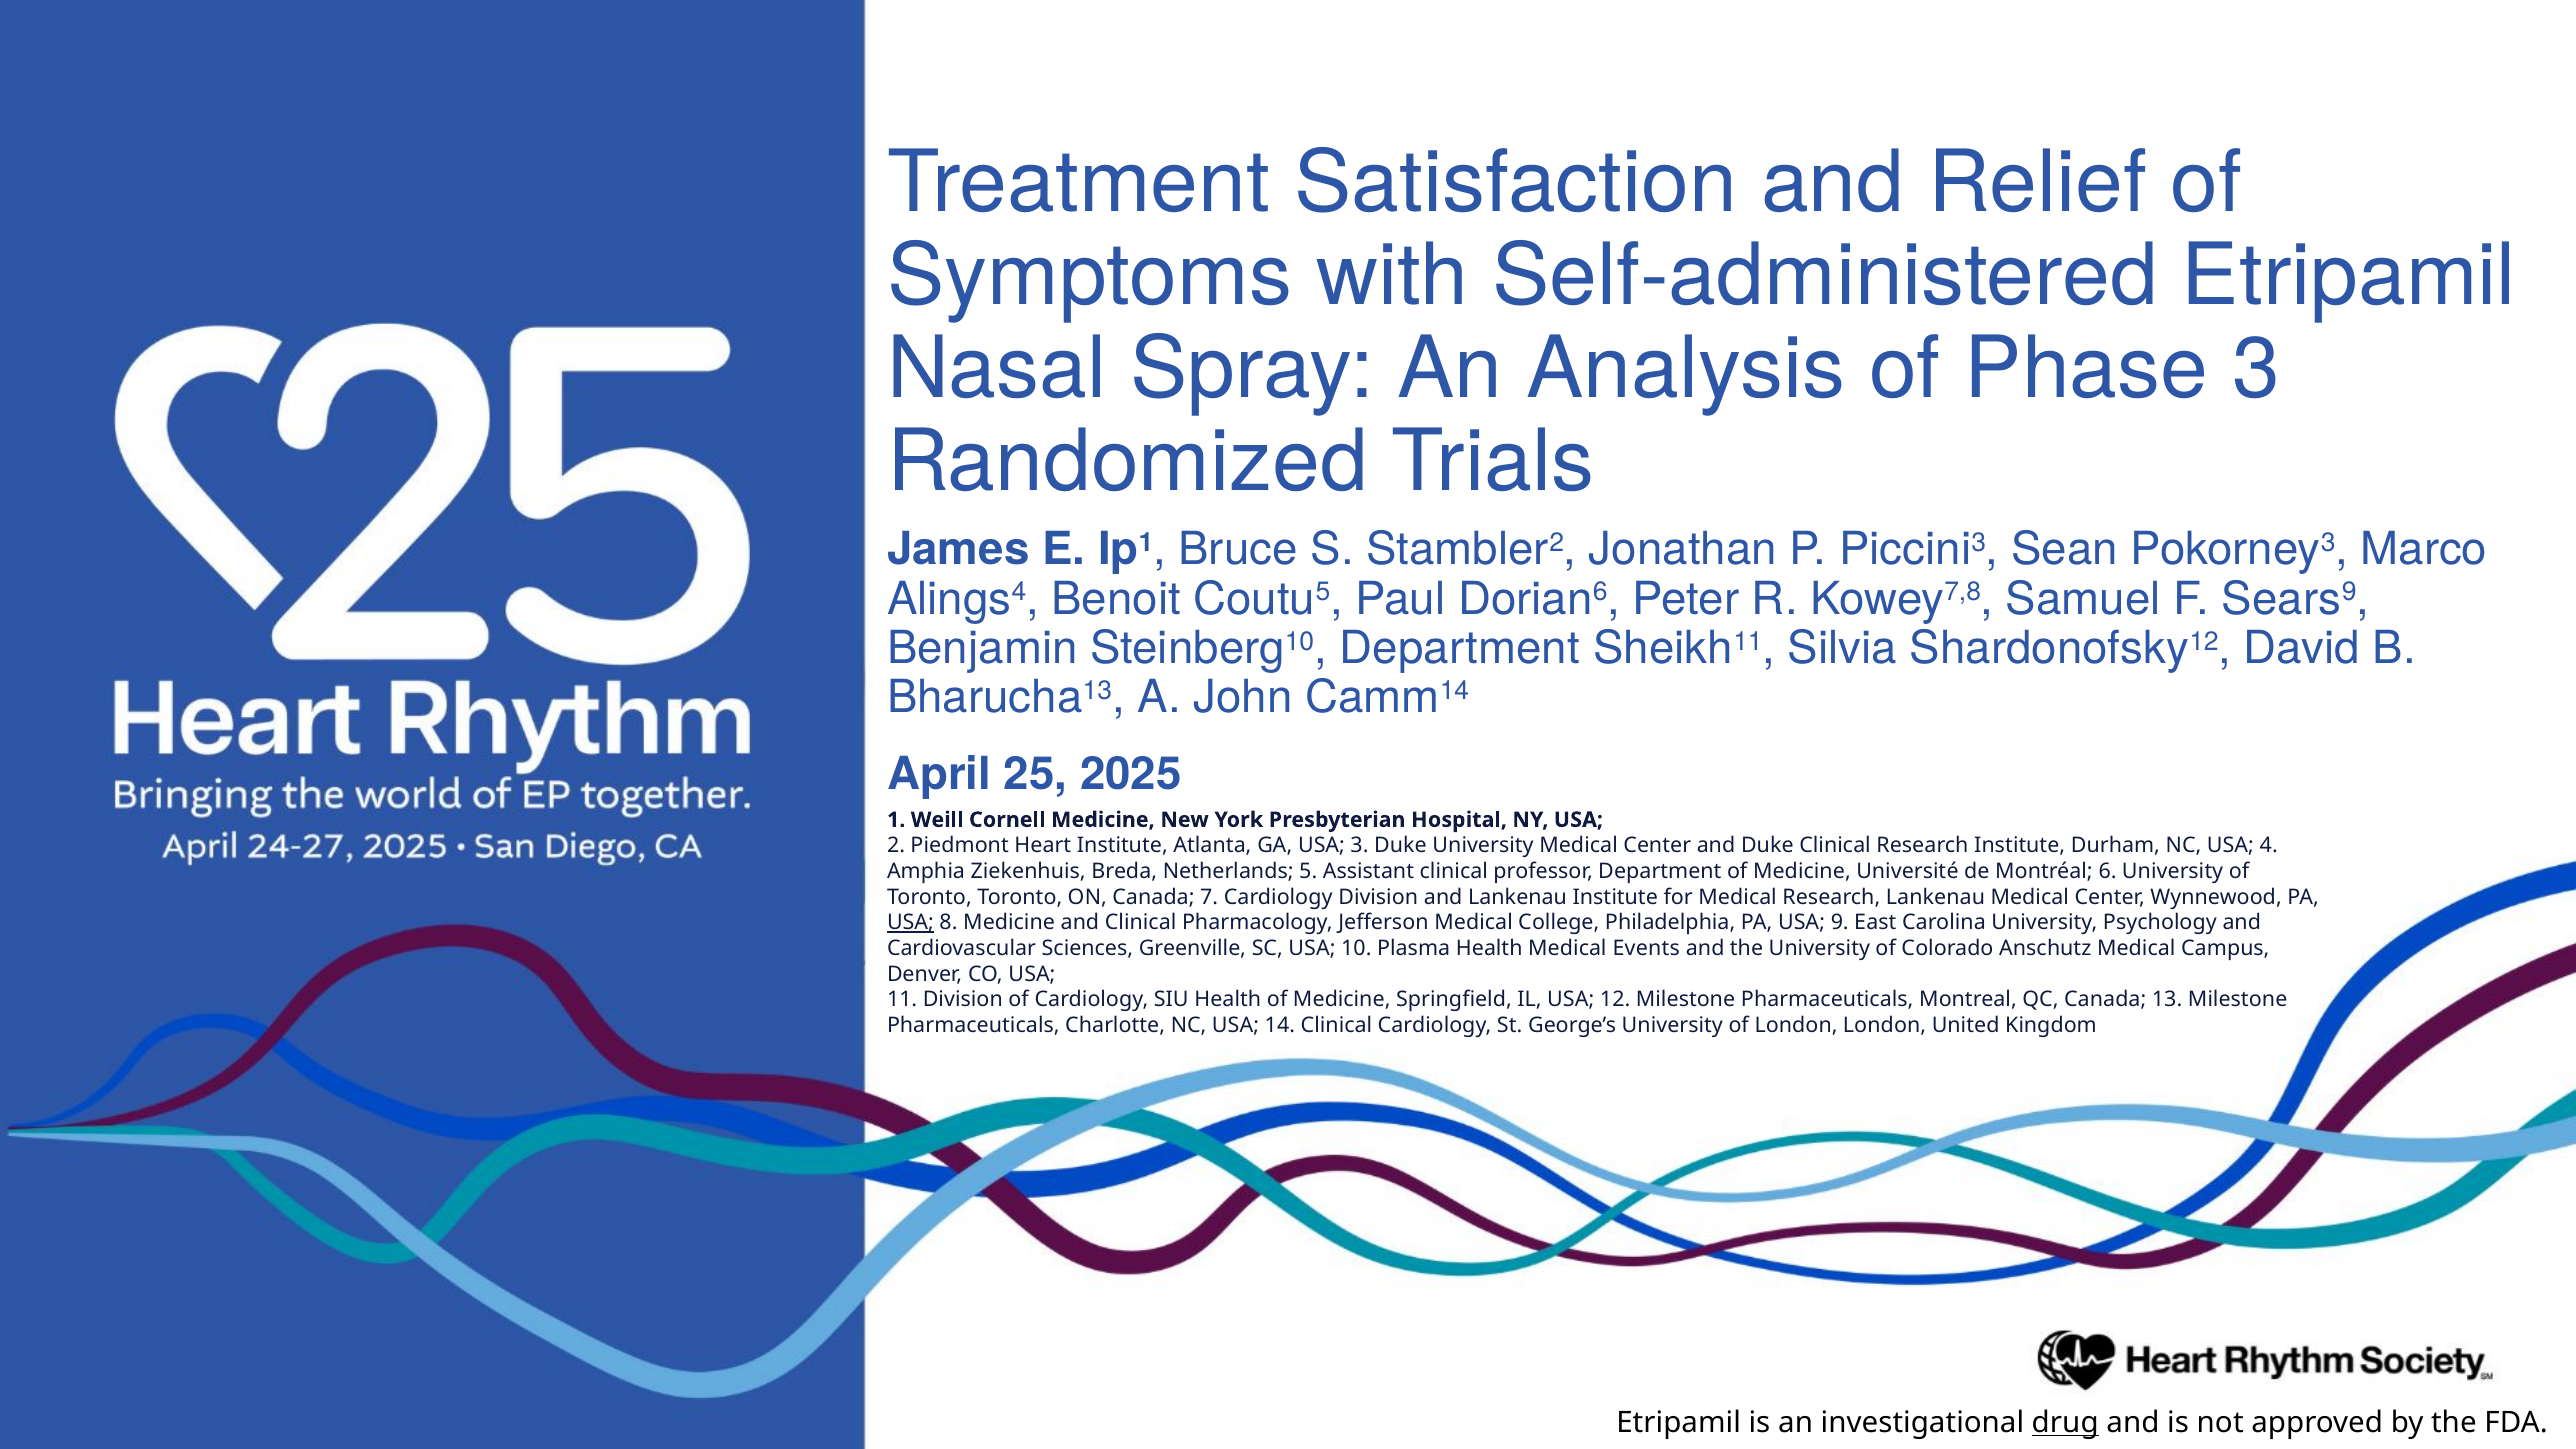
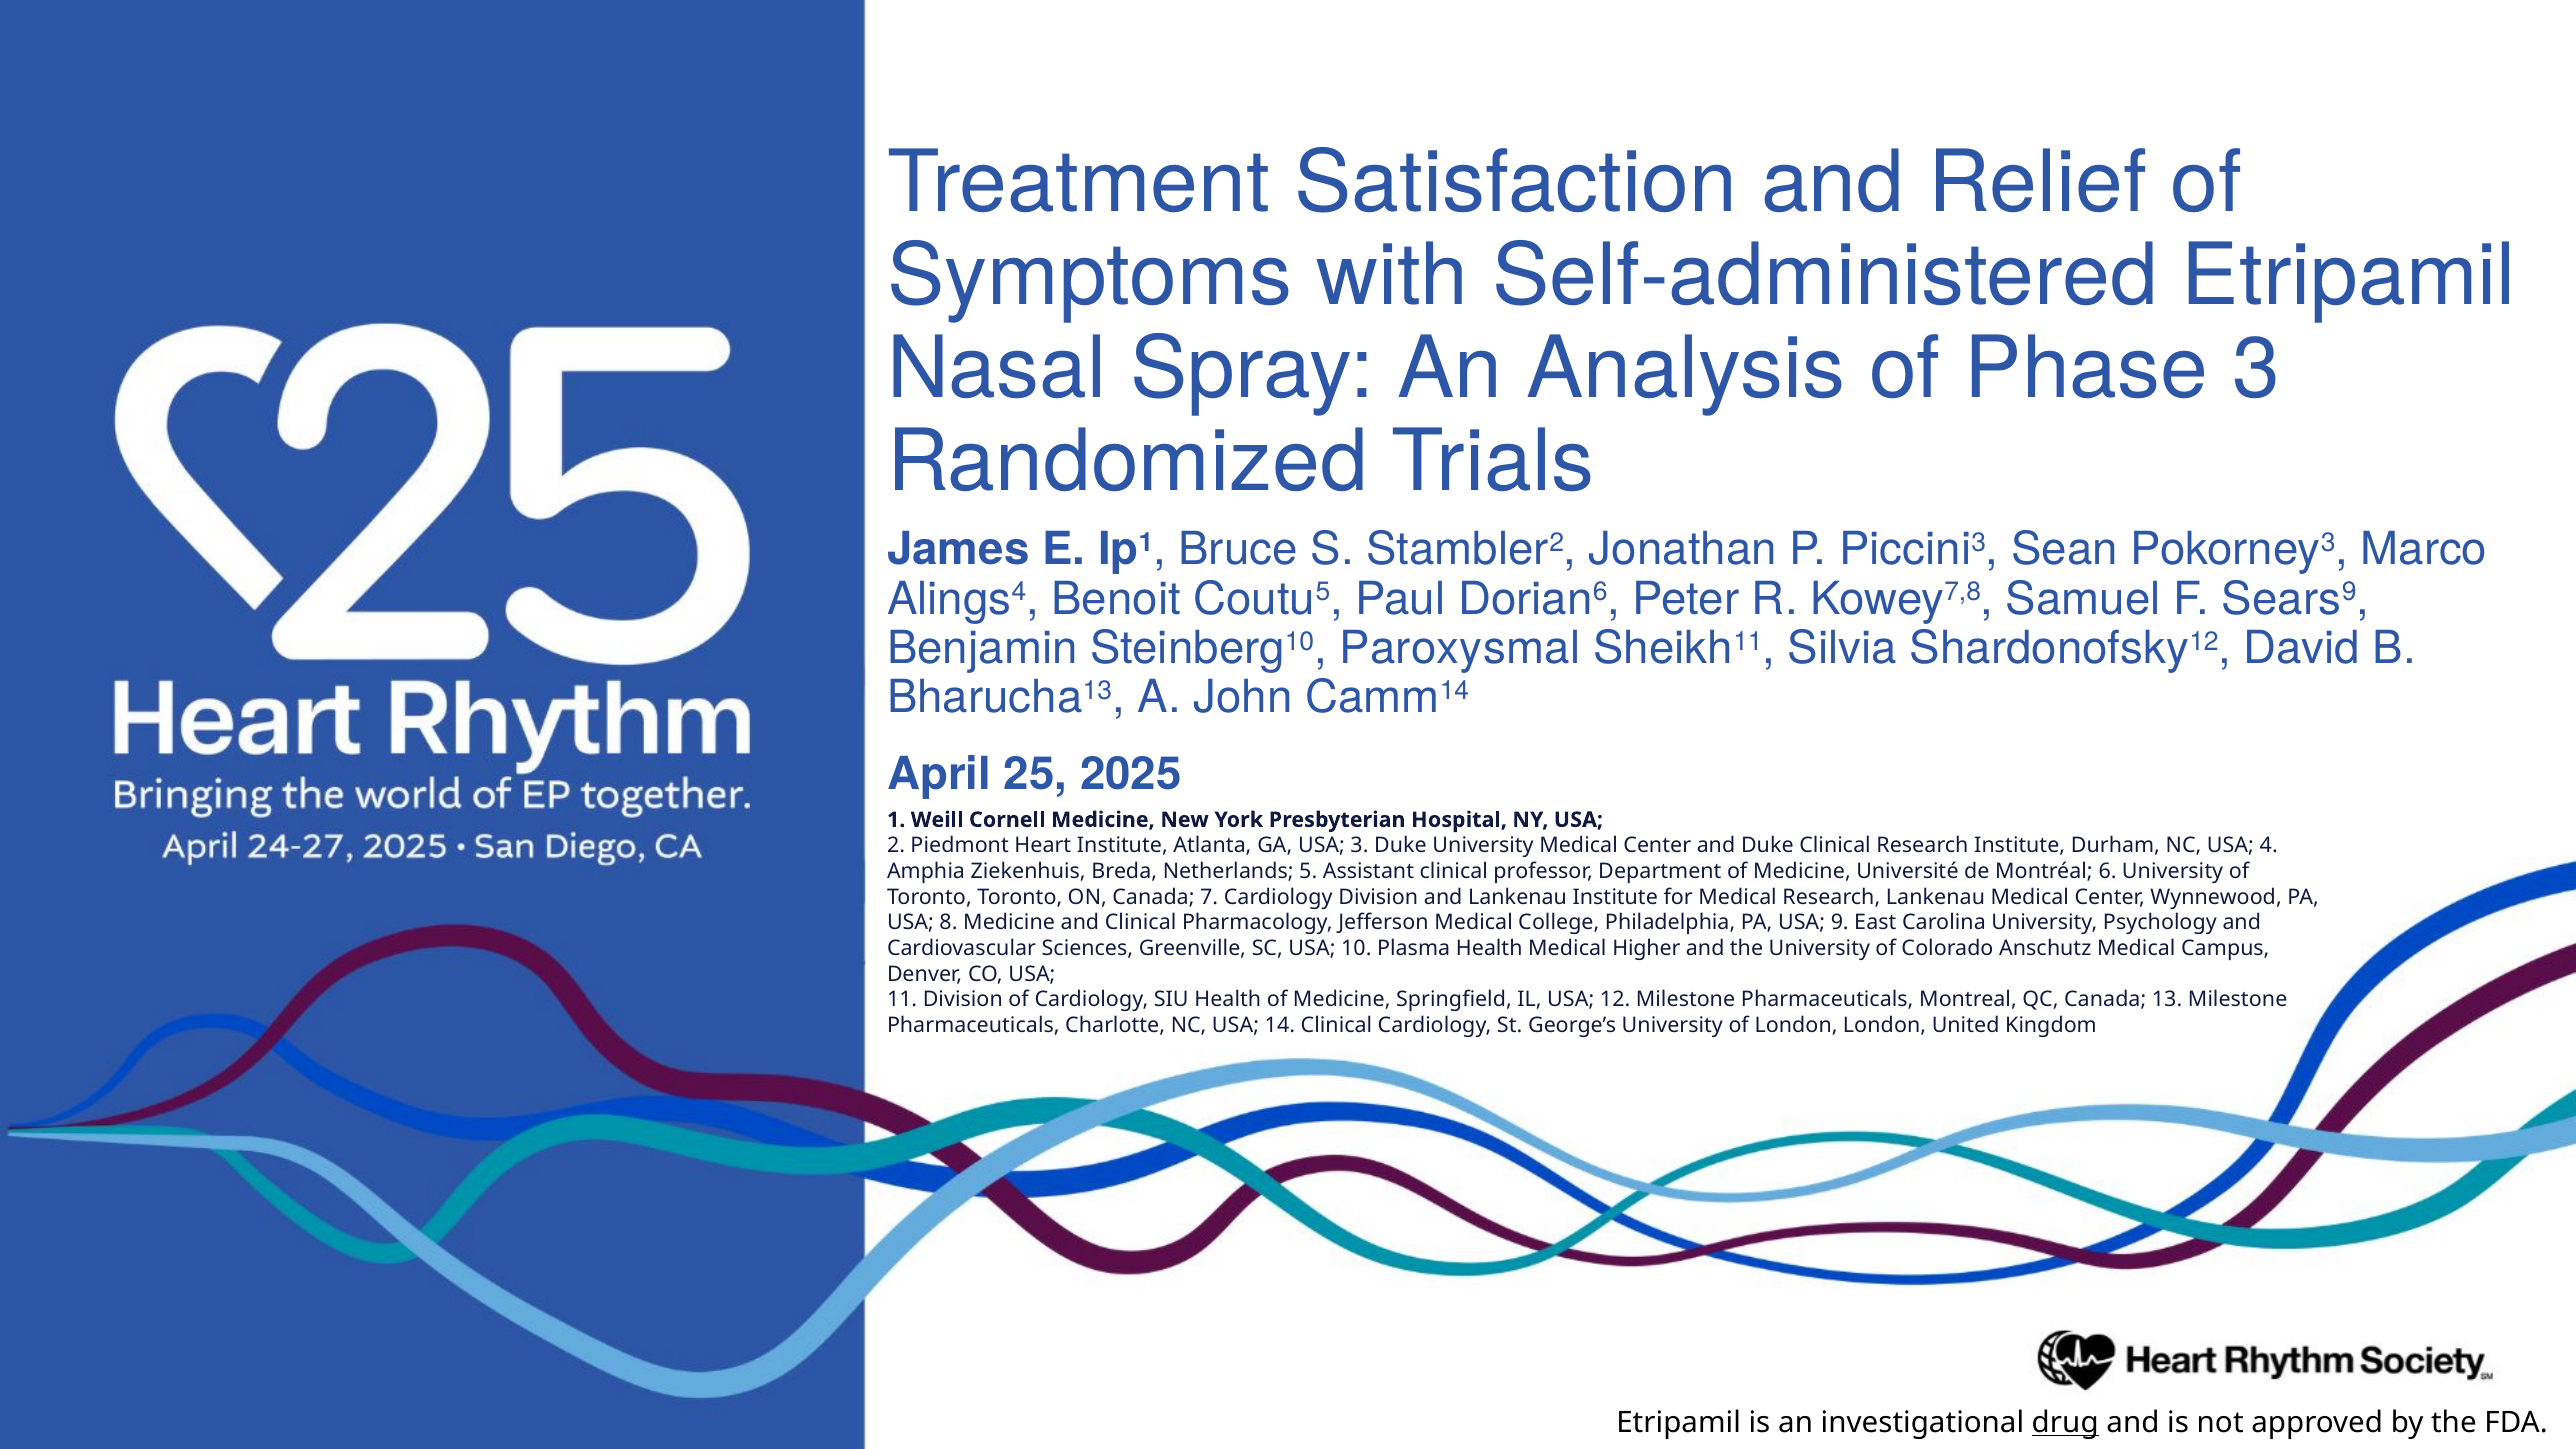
Steinberg10 Department: Department -> Paroxysmal
USA at (910, 923) underline: present -> none
Events: Events -> Higher
